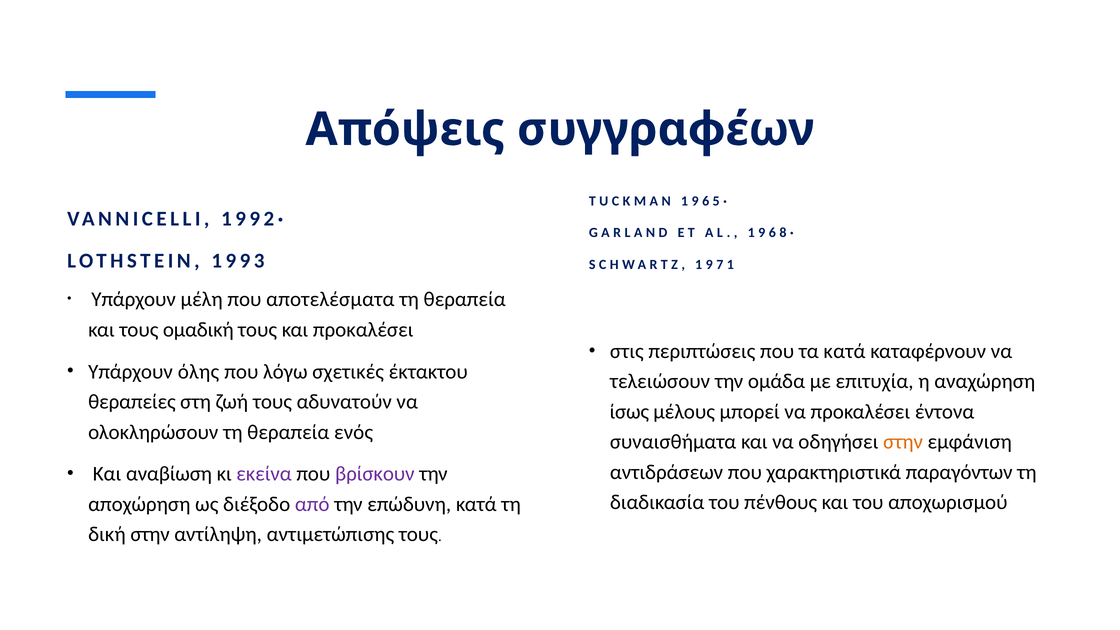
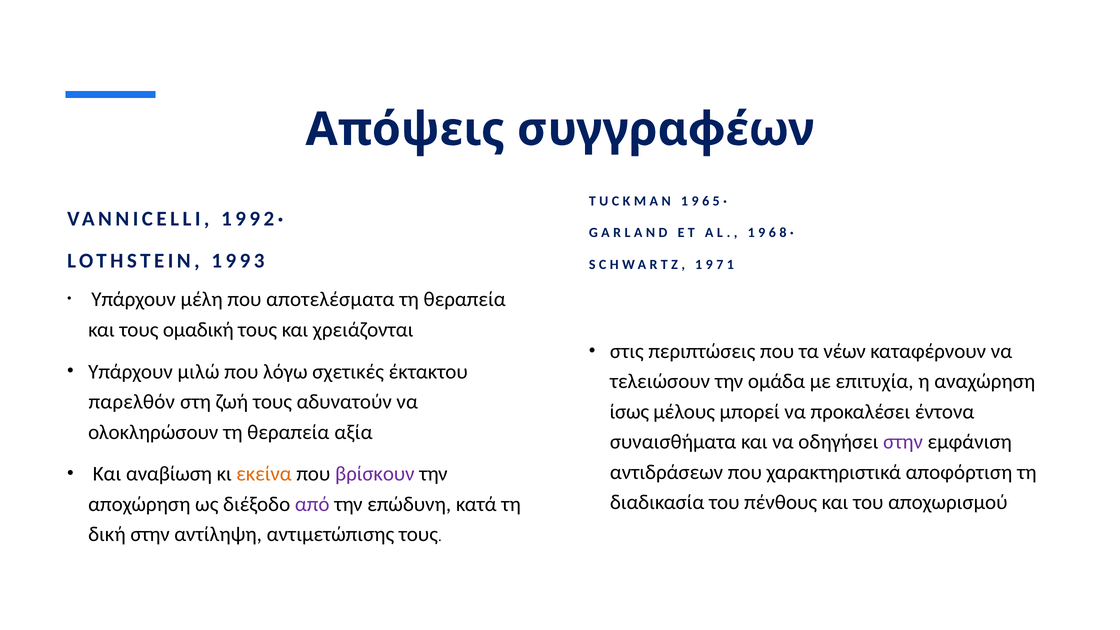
και προκαλέσει: προκαλέσει -> χρειάζονται
τα κατά: κατά -> νέων
όλης: όλης -> μιλώ
θεραπείες: θεραπείες -> παρελθόν
ενός: ενός -> αξία
στην at (903, 442) colour: orange -> purple
παραγόντων: παραγόντων -> αποφόρτιση
εκείνα colour: purple -> orange
